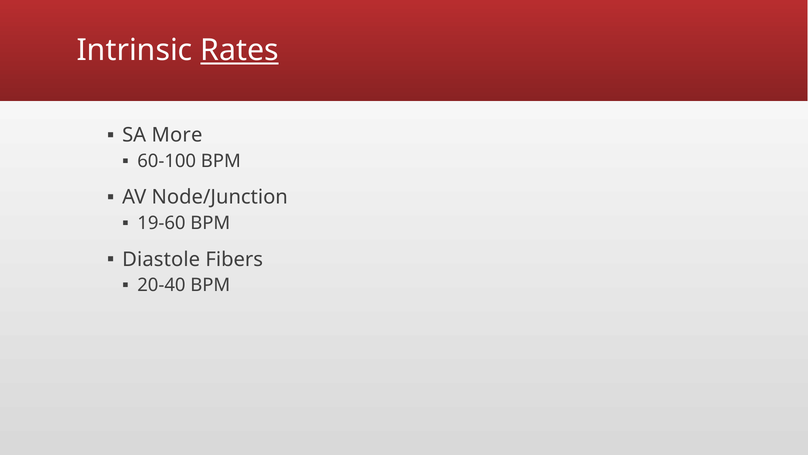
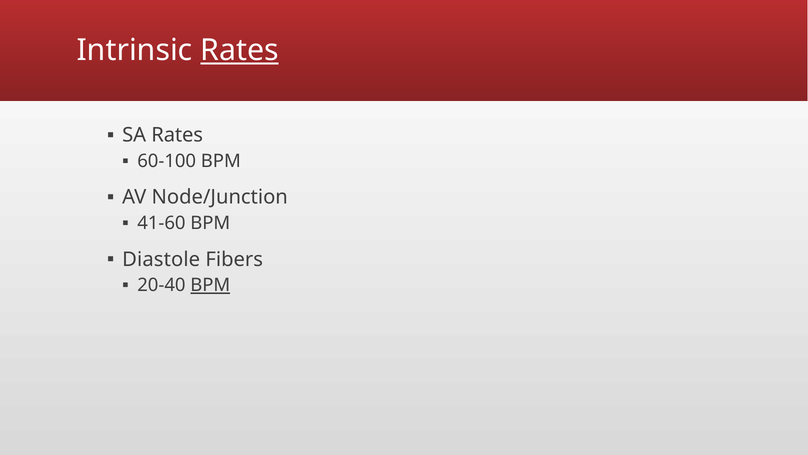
SA More: More -> Rates
19-60: 19-60 -> 41-60
BPM at (210, 285) underline: none -> present
